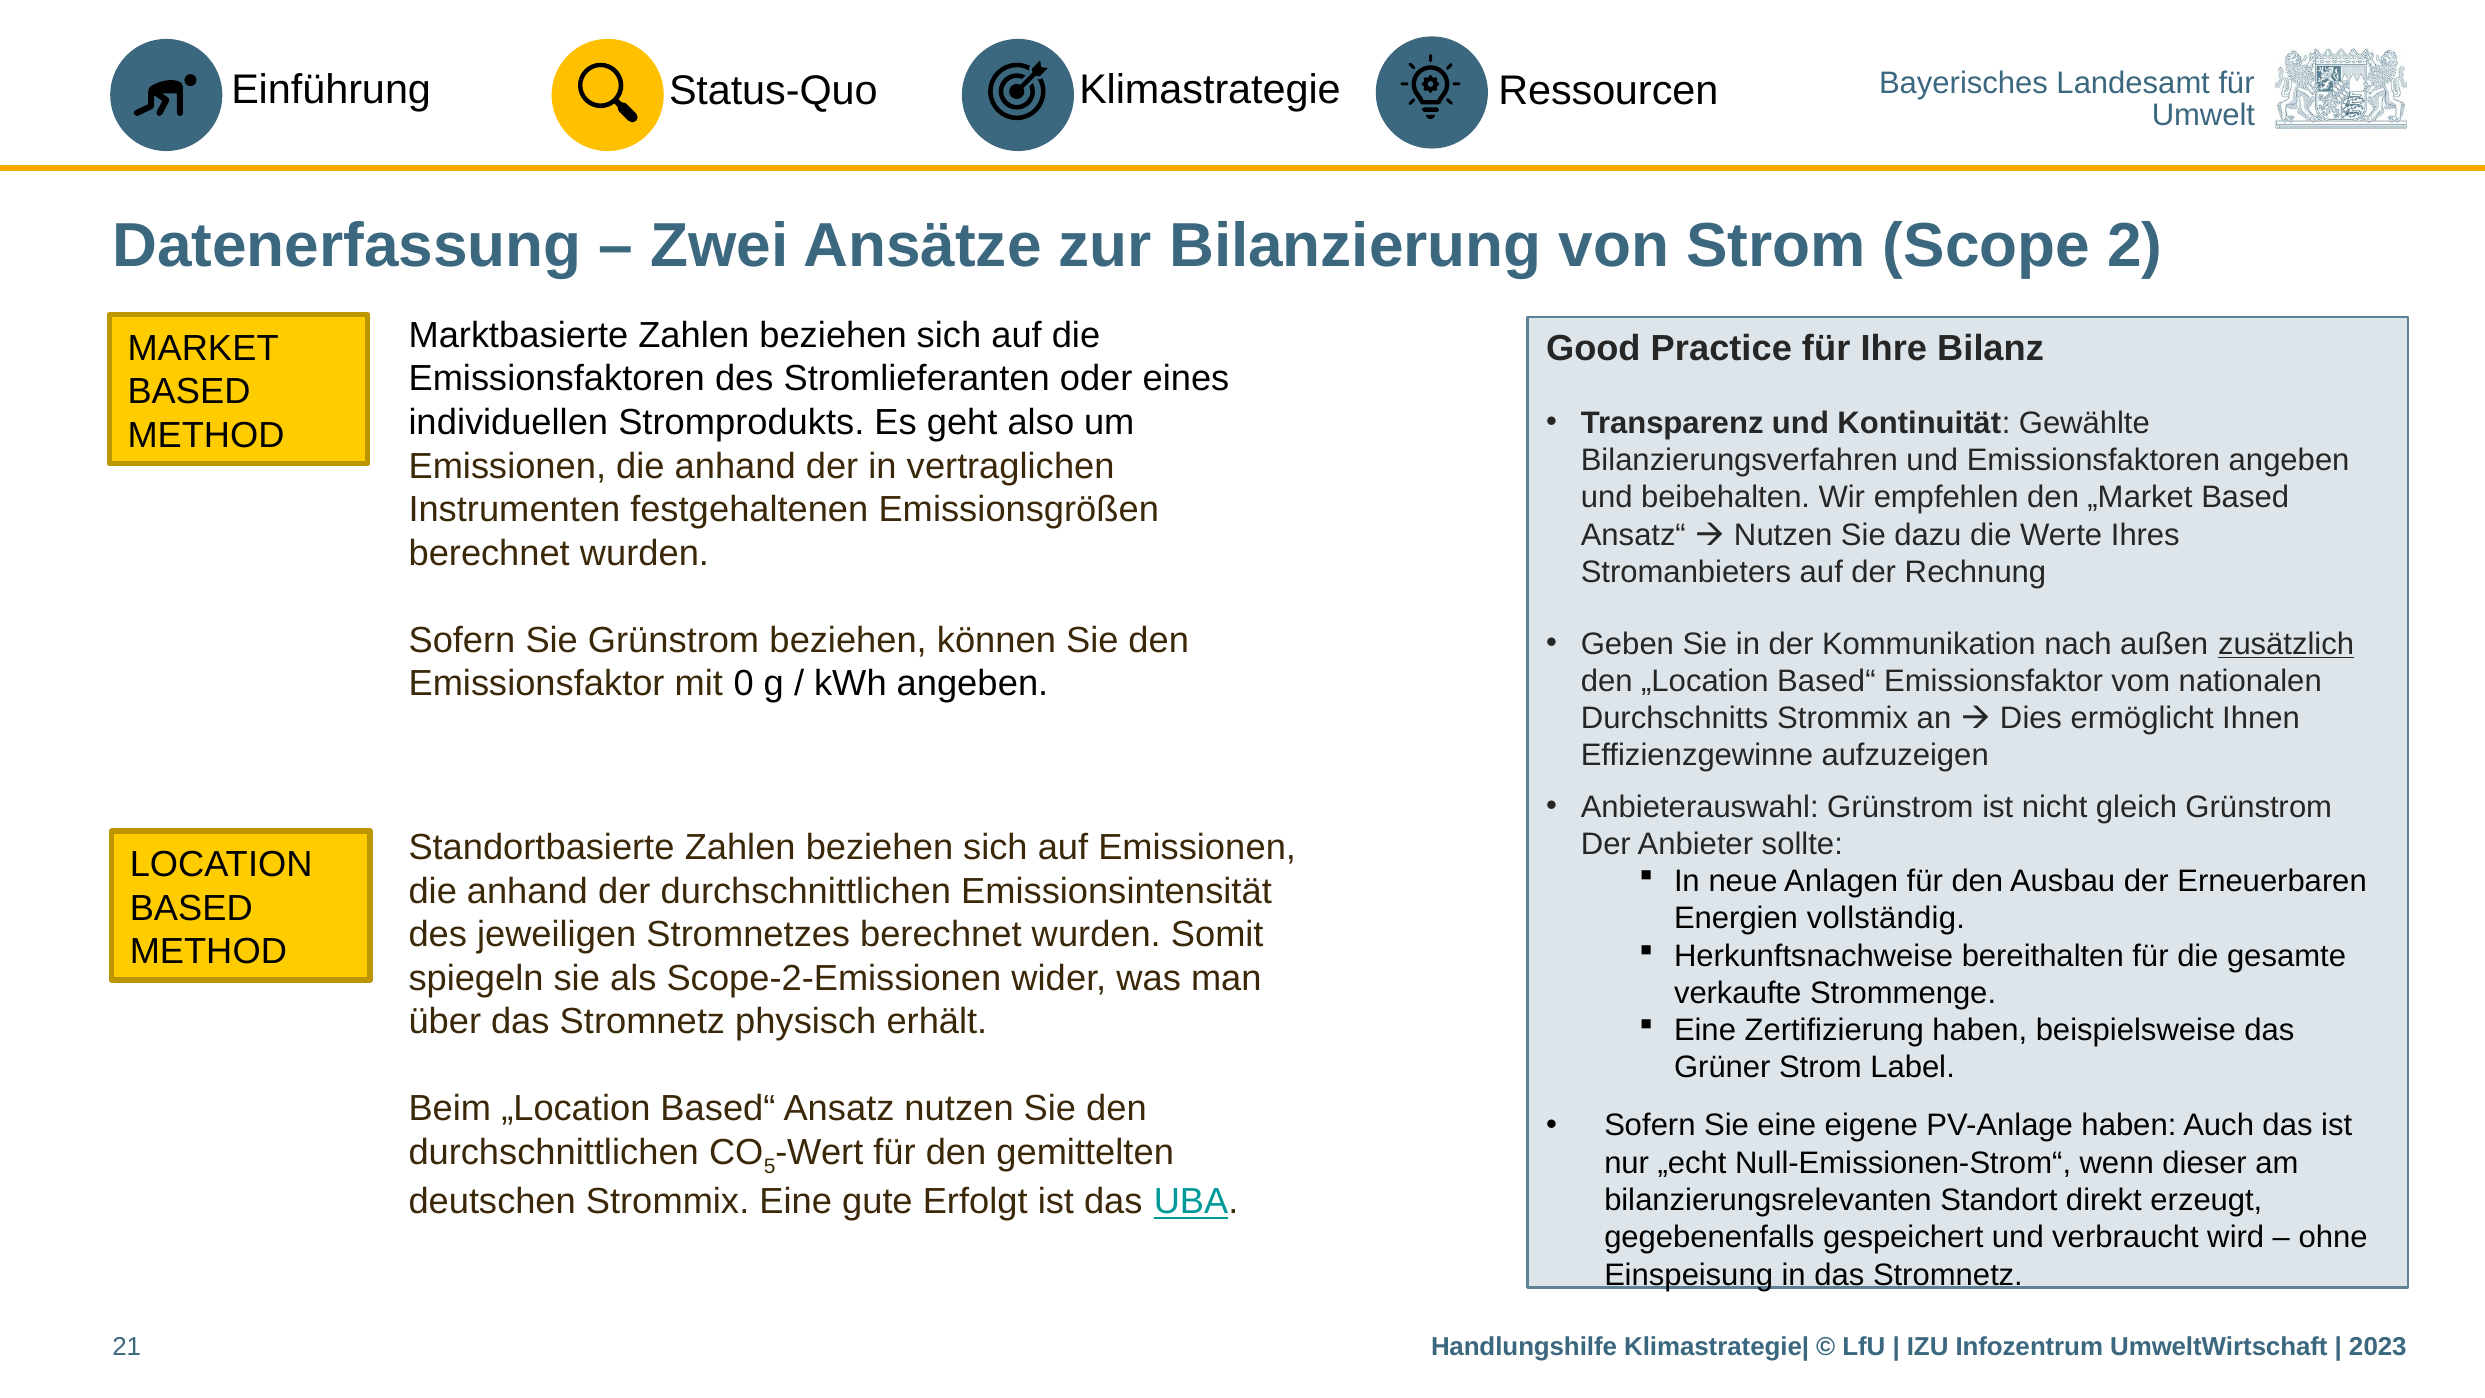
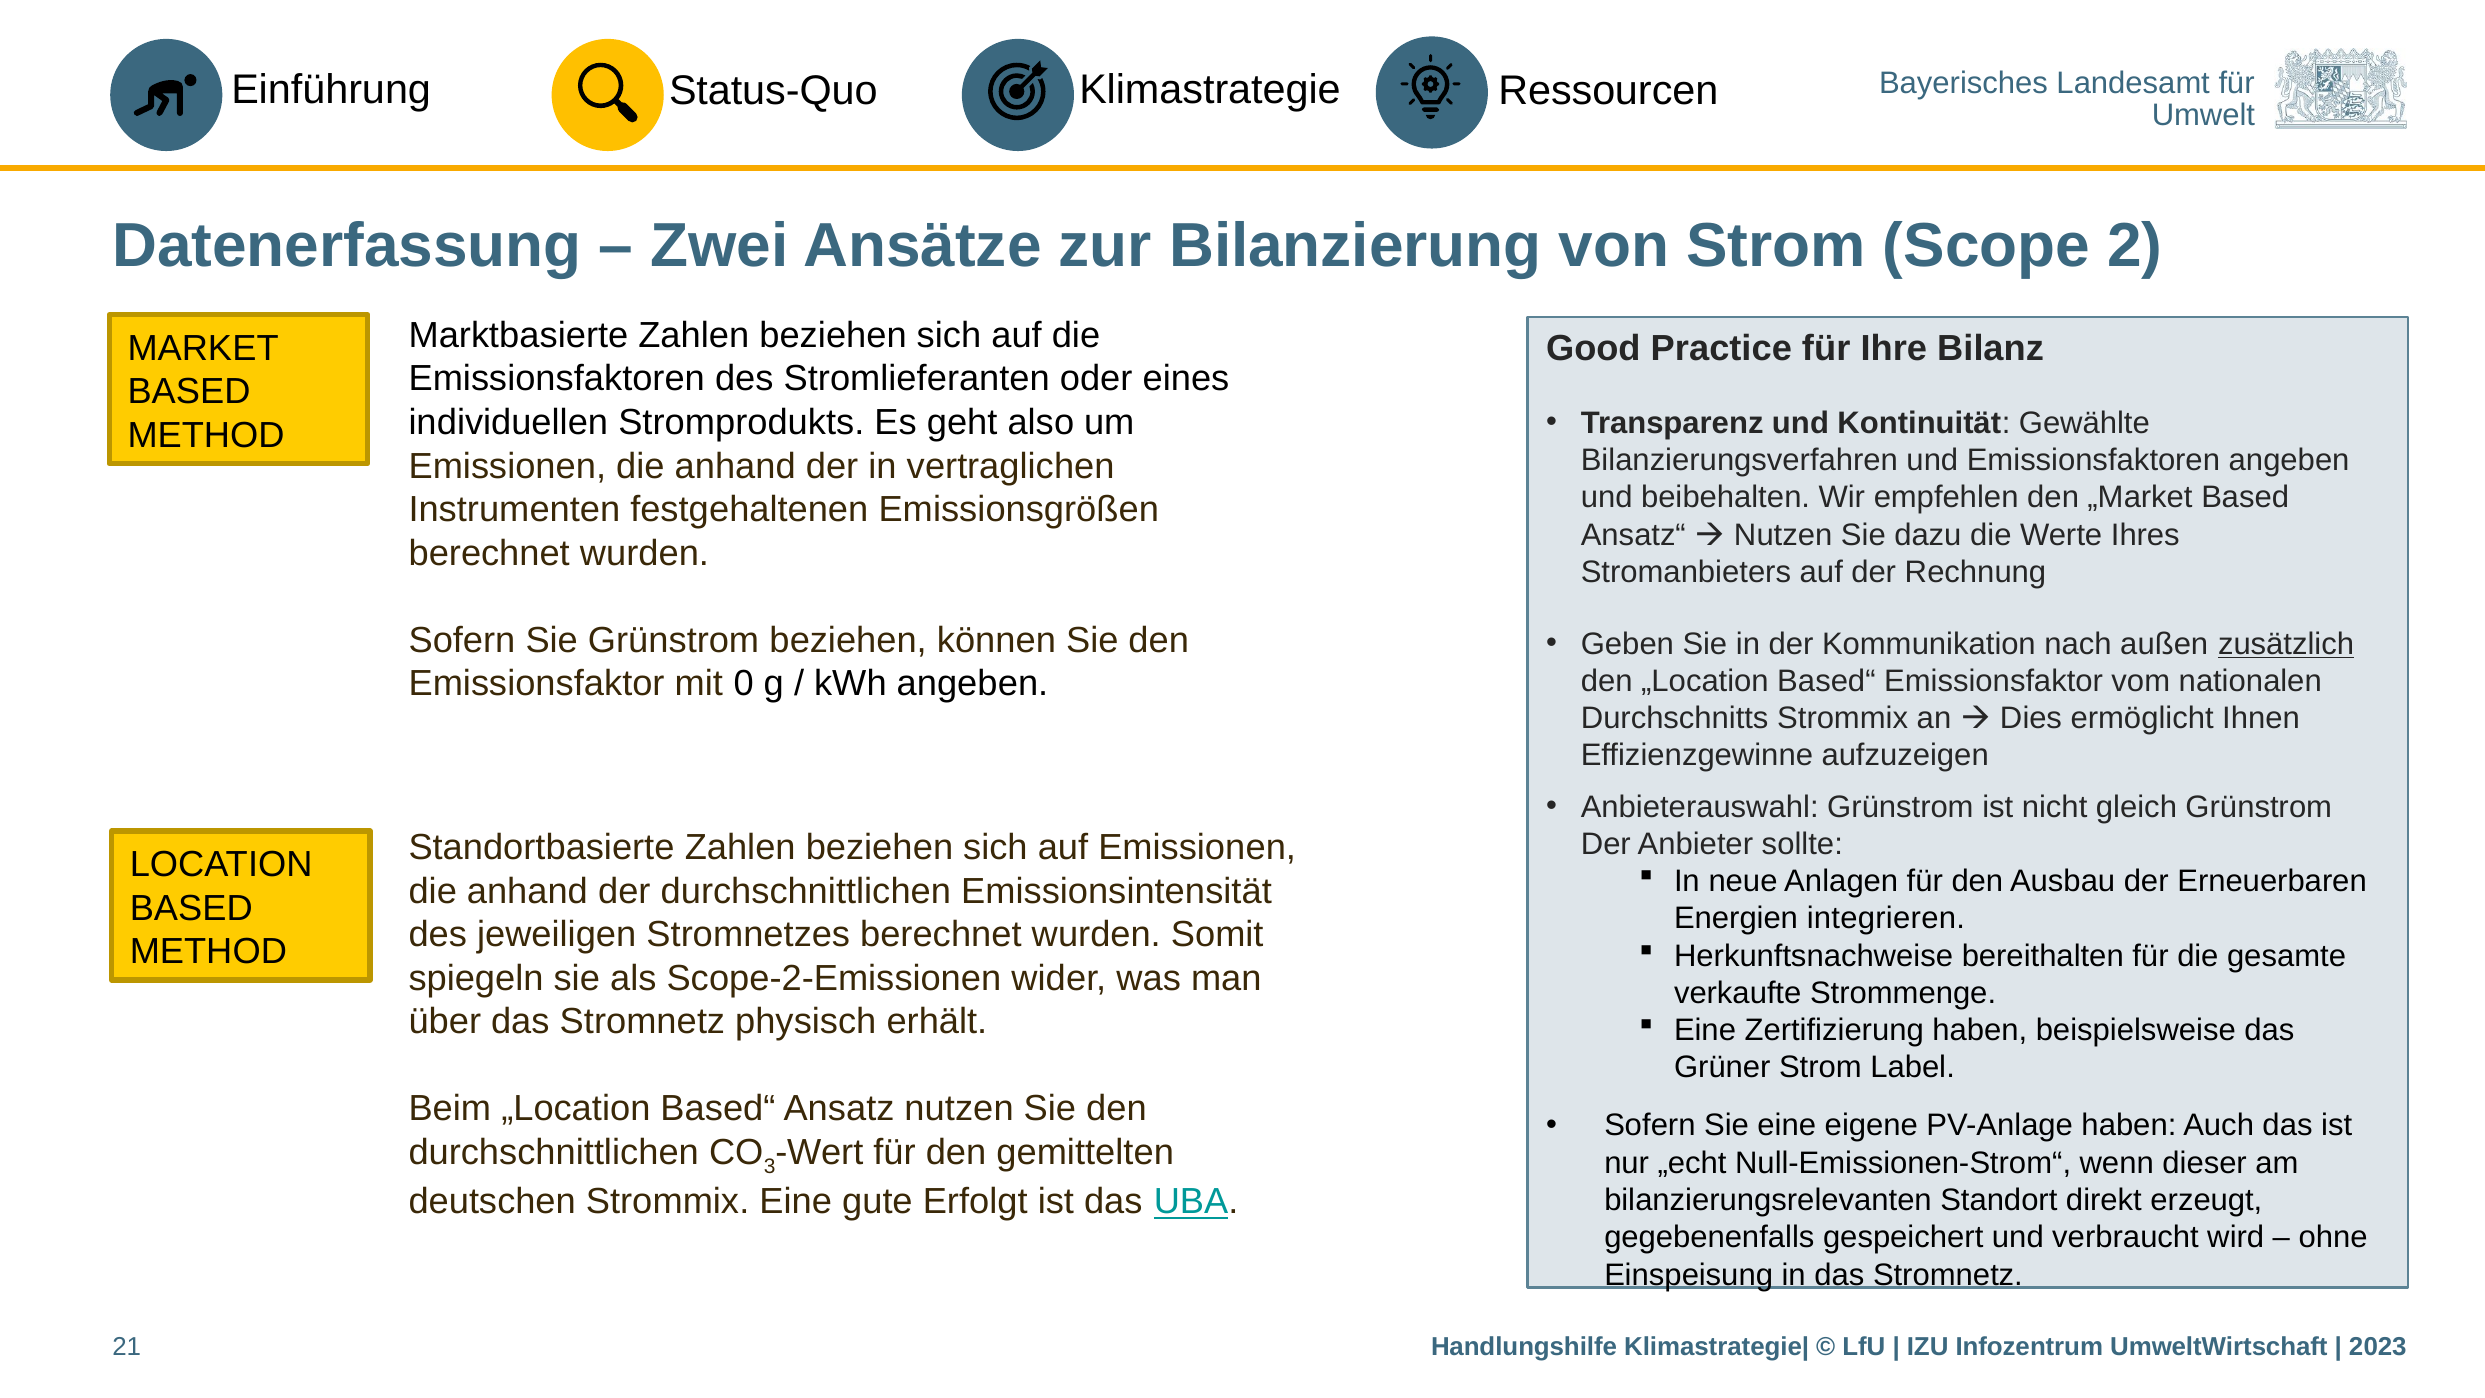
vollständig: vollständig -> integrieren
5: 5 -> 3
